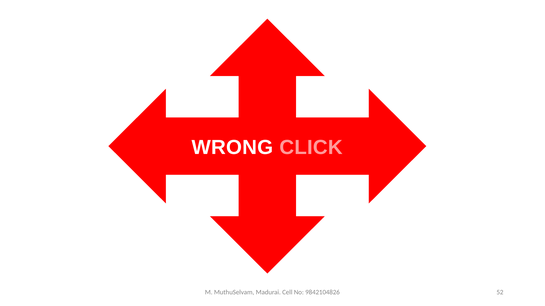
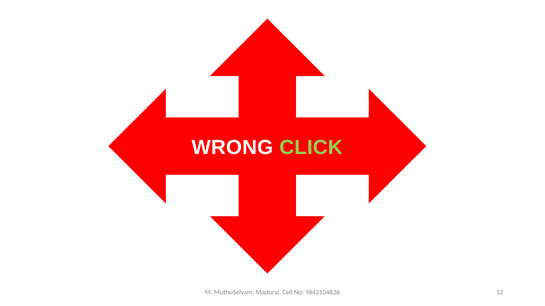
CLICK colour: pink -> light green
